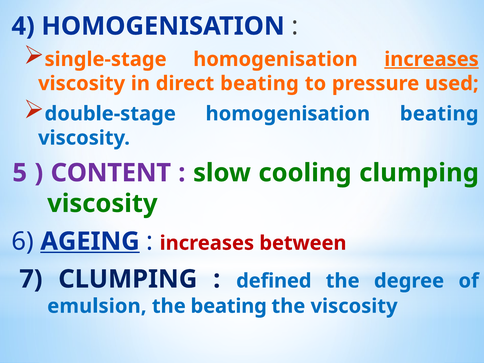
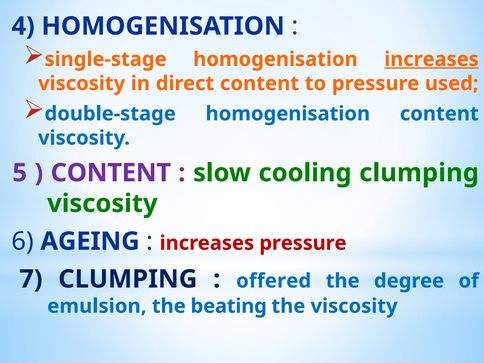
direct beating: beating -> content
homogenisation beating: beating -> content
AGEING underline: present -> none
increases between: between -> pressure
defined: defined -> offered
